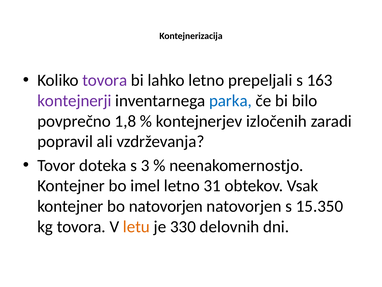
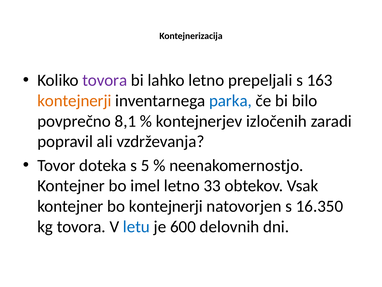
kontejnerji at (74, 101) colour: purple -> orange
1,8: 1,8 -> 8,1
3: 3 -> 5
31: 31 -> 33
bo natovorjen: natovorjen -> kontejnerji
15.350: 15.350 -> 16.350
letu colour: orange -> blue
330: 330 -> 600
